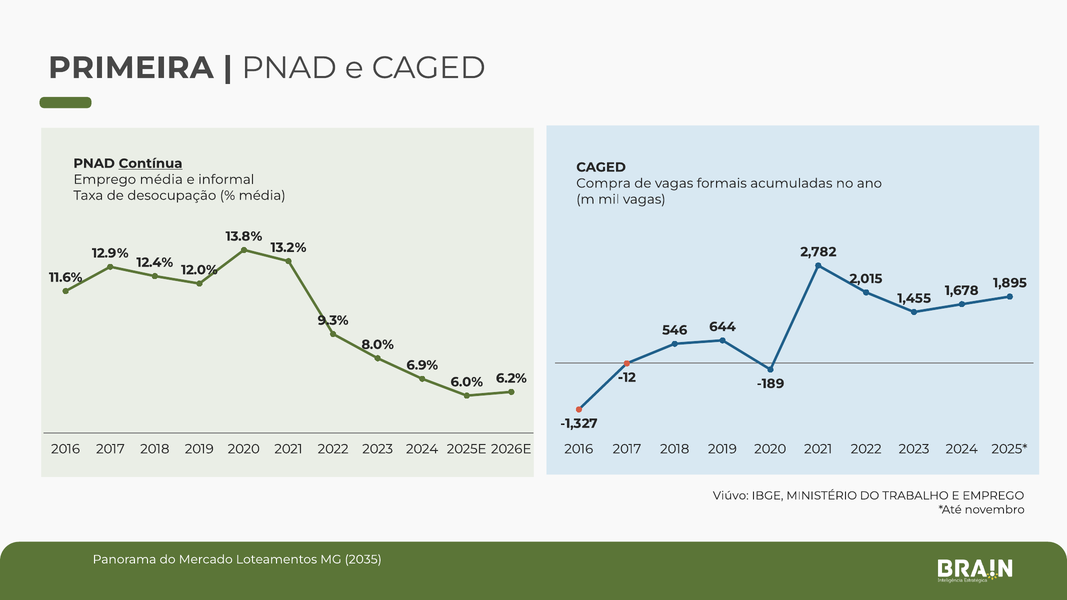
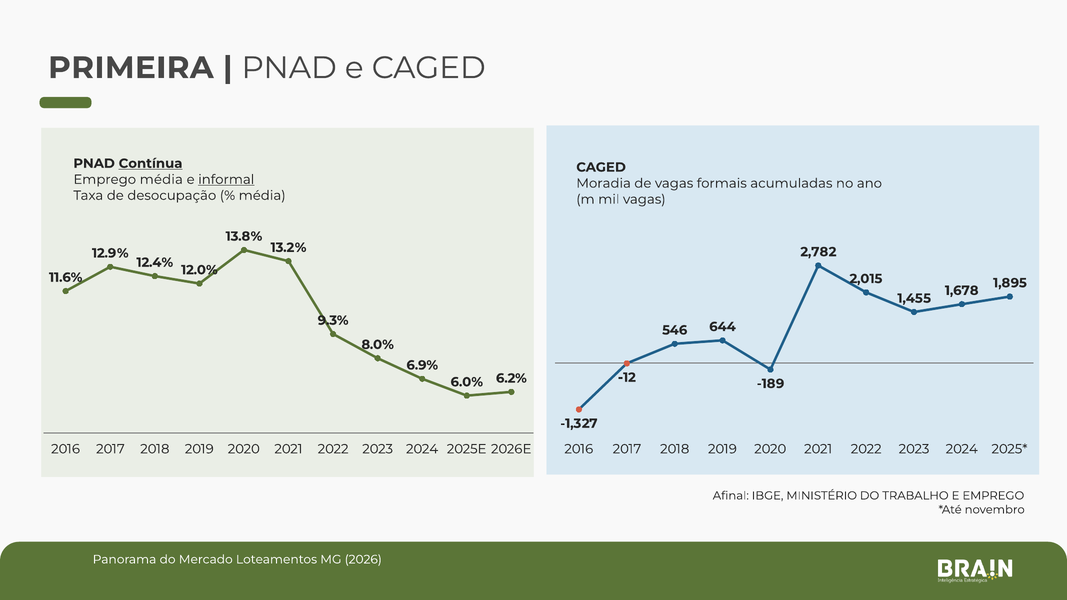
informal underline: none -> present
Compra: Compra -> Moradia
Viúvo: Viúvo -> Afinal
2035: 2035 -> 2026
